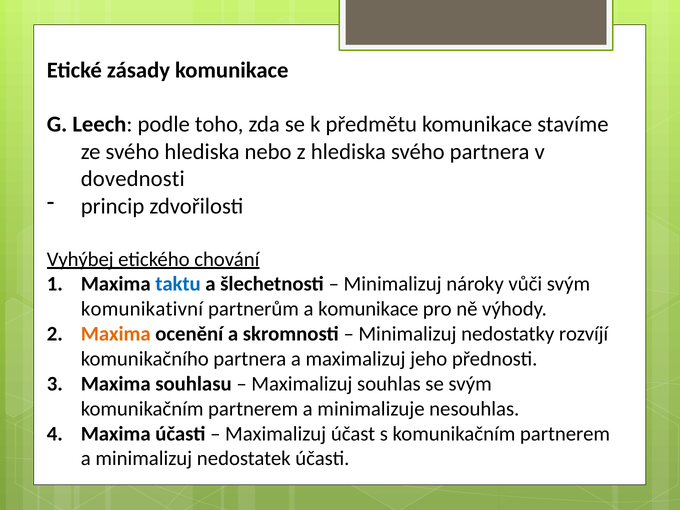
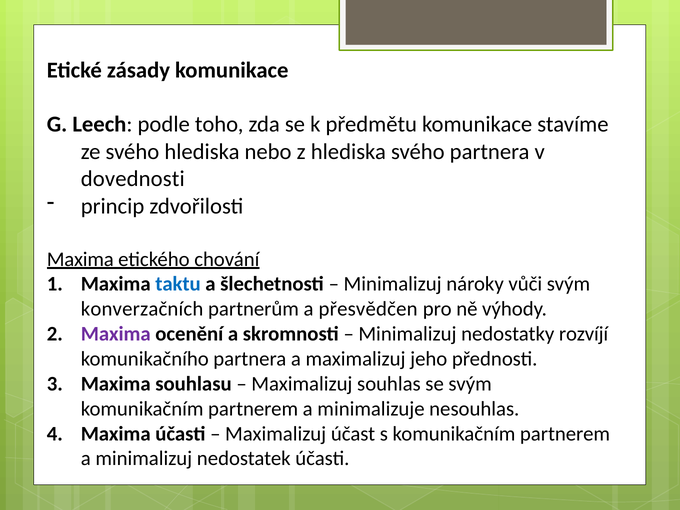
Vyhýbej at (80, 259): Vyhýbej -> Maxima
komunikativní: komunikativní -> konverzačních
a komunikace: komunikace -> přesvědčen
Maxima at (116, 334) colour: orange -> purple
